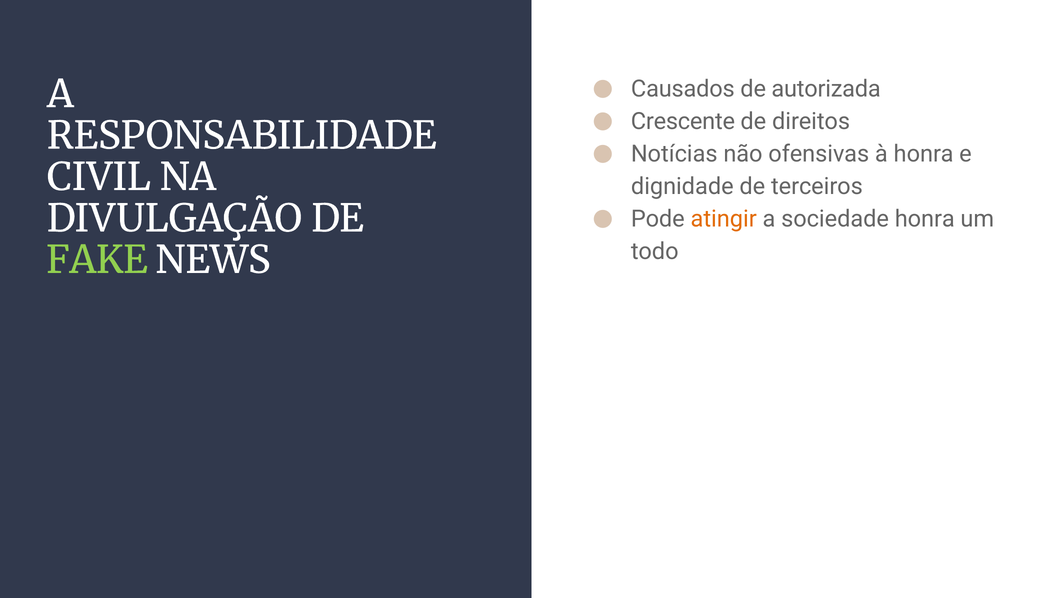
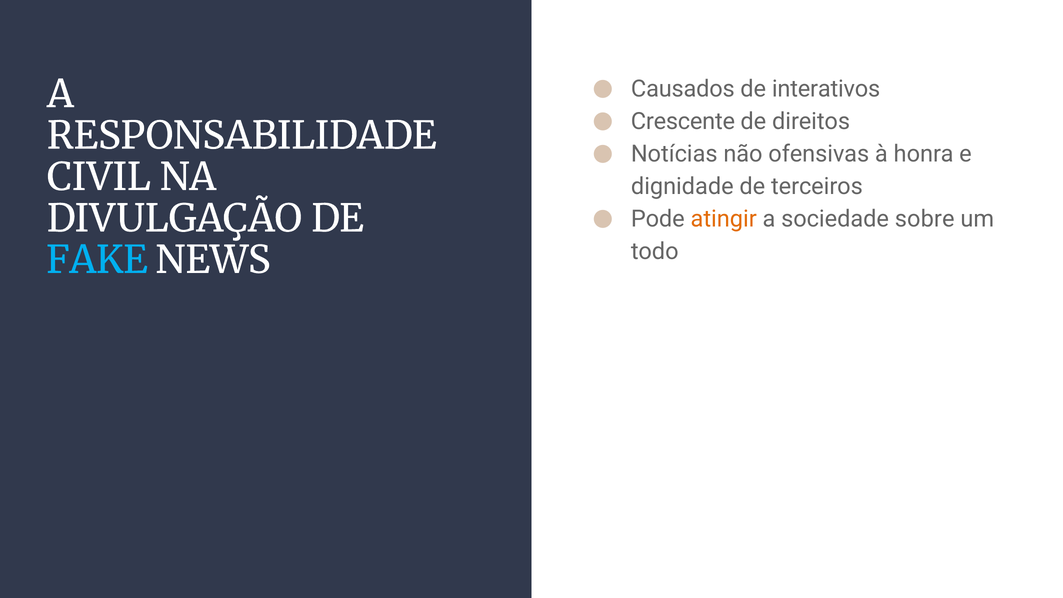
autorizada: autorizada -> interativos
sociedade honra: honra -> sobre
FAKE colour: light green -> light blue
